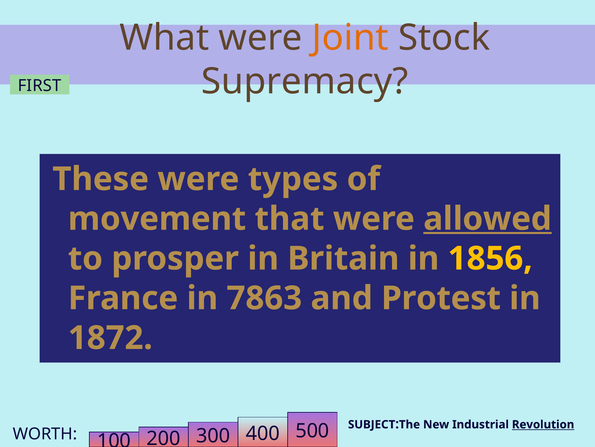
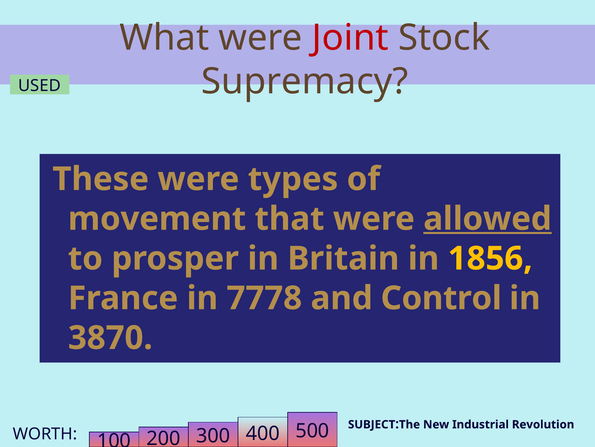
Joint colour: orange -> red
FIRST: FIRST -> USED
7863: 7863 -> 7778
Protest: Protest -> Control
1872: 1872 -> 3870
Revolution underline: present -> none
